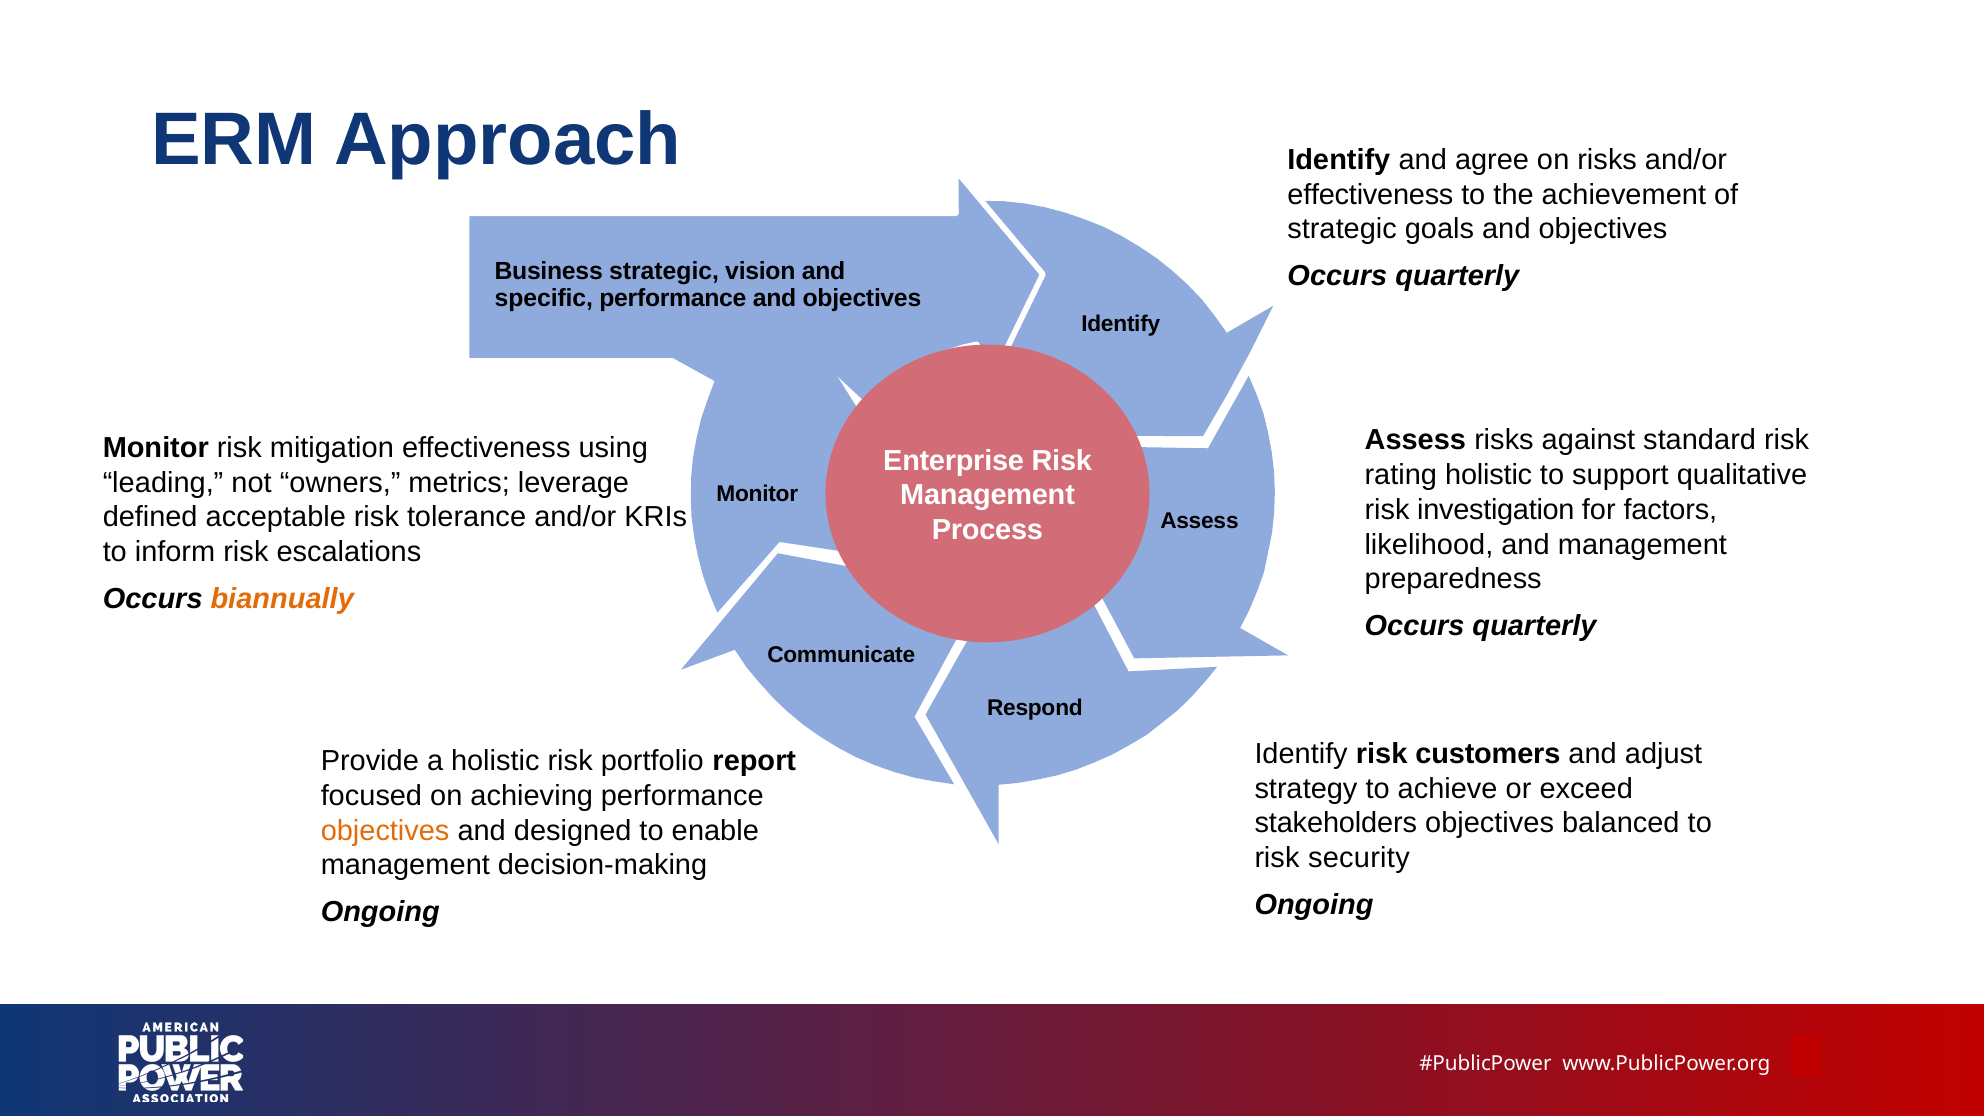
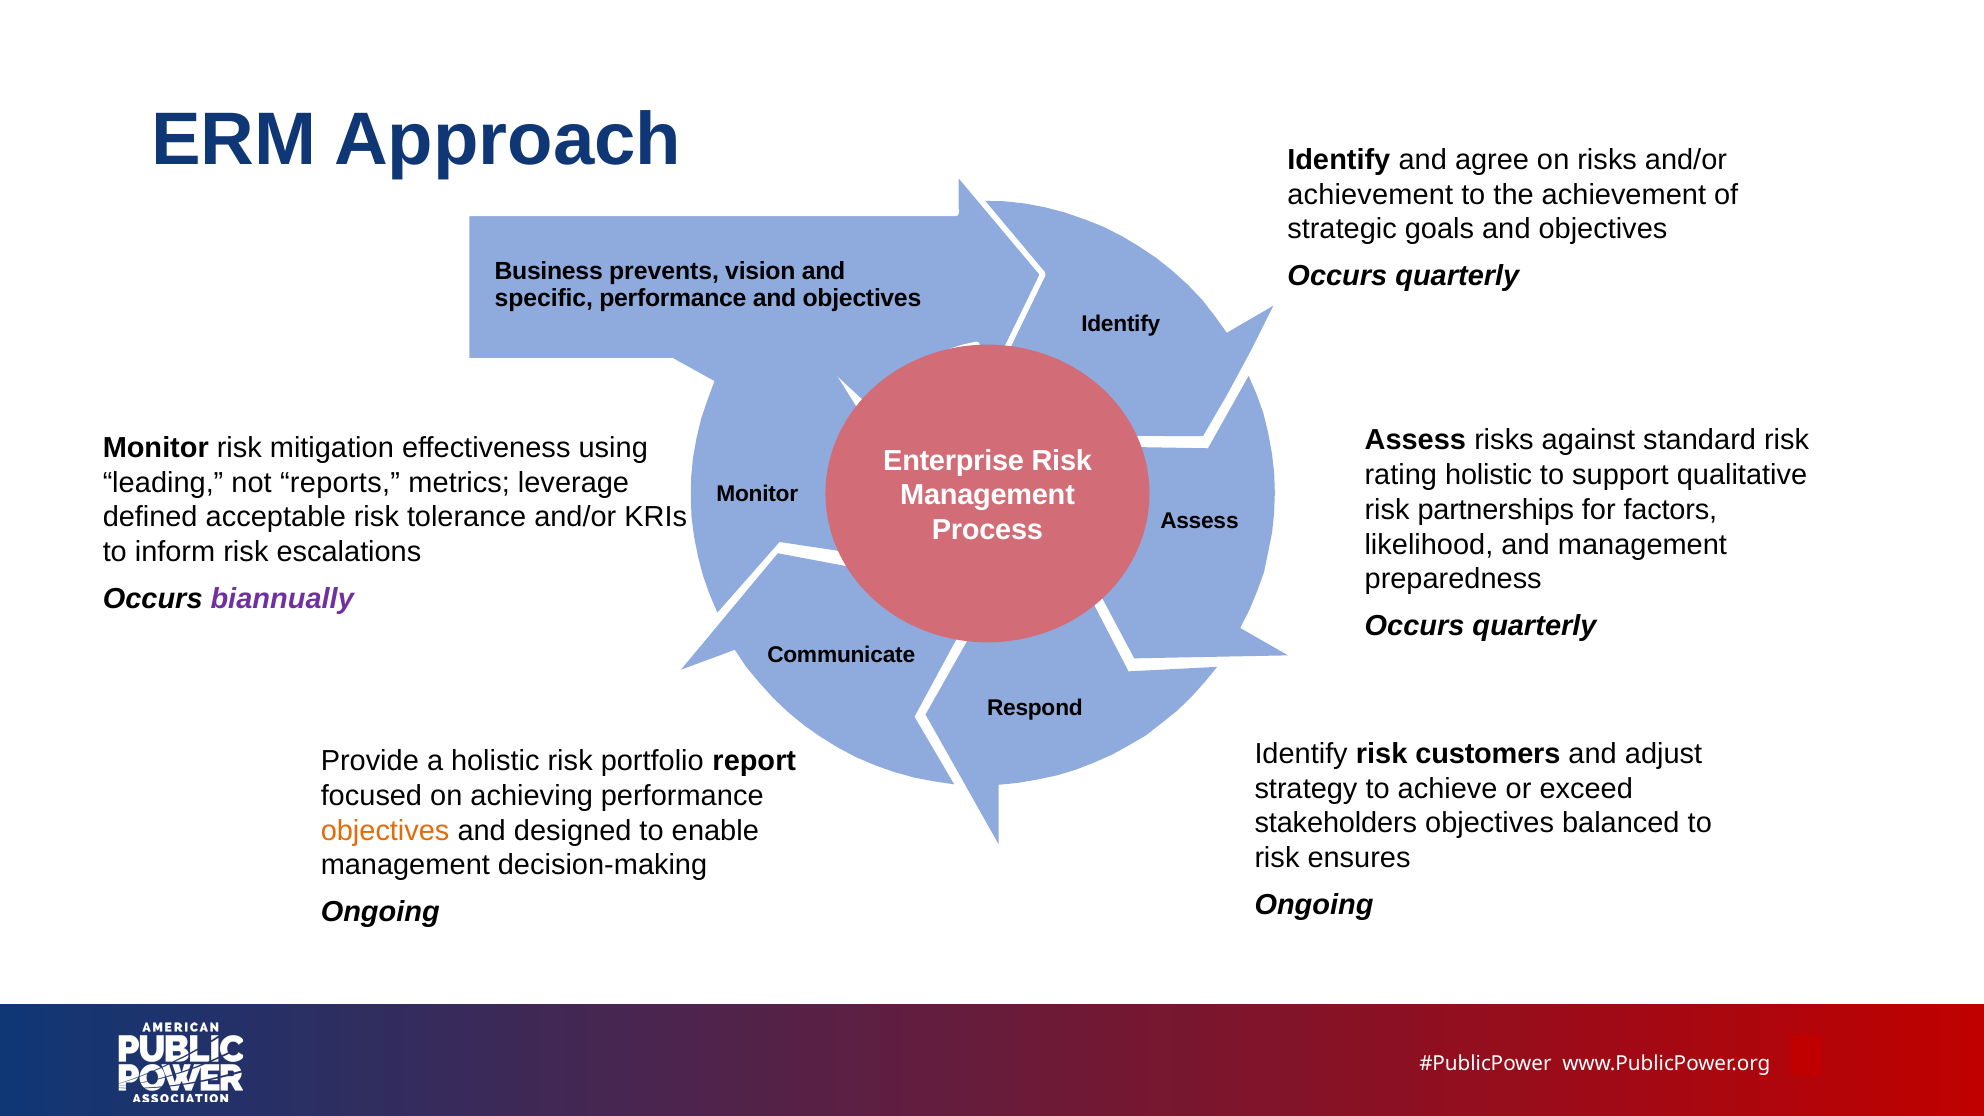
effectiveness at (1370, 194): effectiveness -> achievement
Business strategic: strategic -> prevents
owners: owners -> reports
investigation: investigation -> partnerships
biannually colour: orange -> purple
security: security -> ensures
